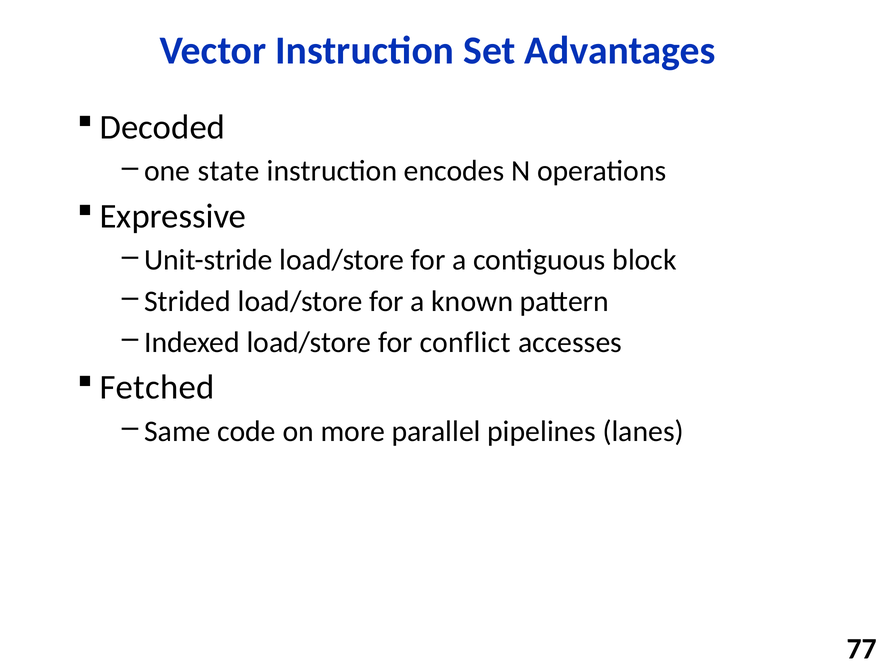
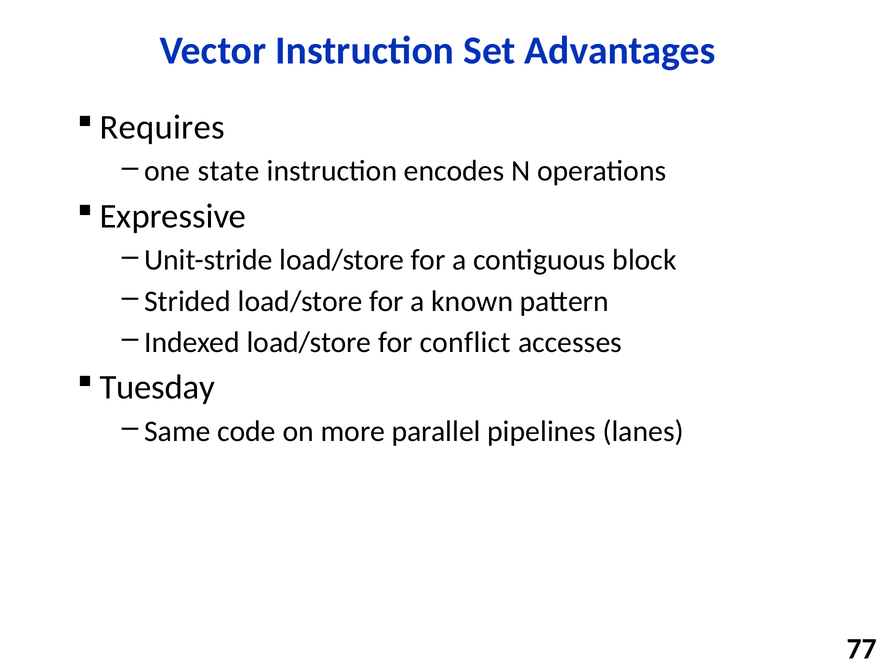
Decoded: Decoded -> Requires
Fetched: Fetched -> Tuesday
